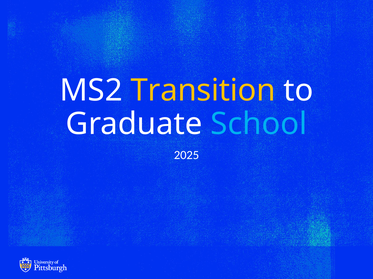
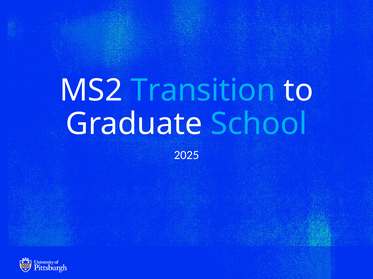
Transition colour: yellow -> light blue
